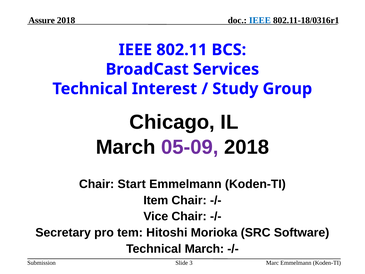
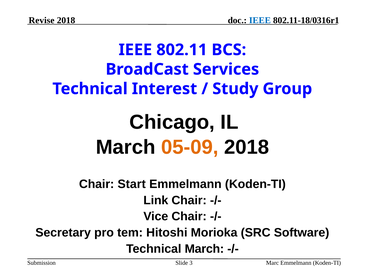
Assure: Assure -> Revise
05-09 colour: purple -> orange
Item: Item -> Link
